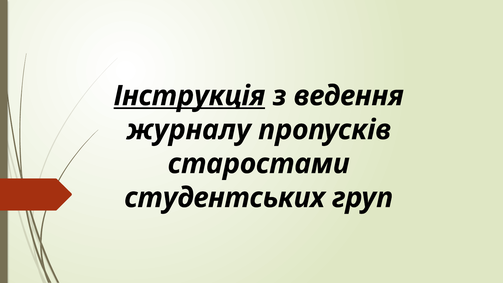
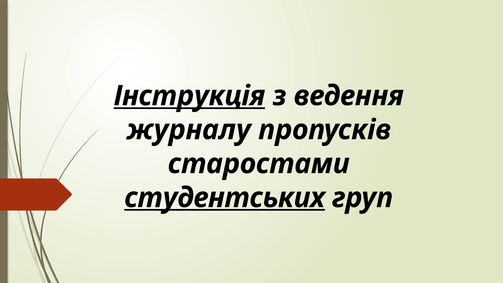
студентських underline: none -> present
